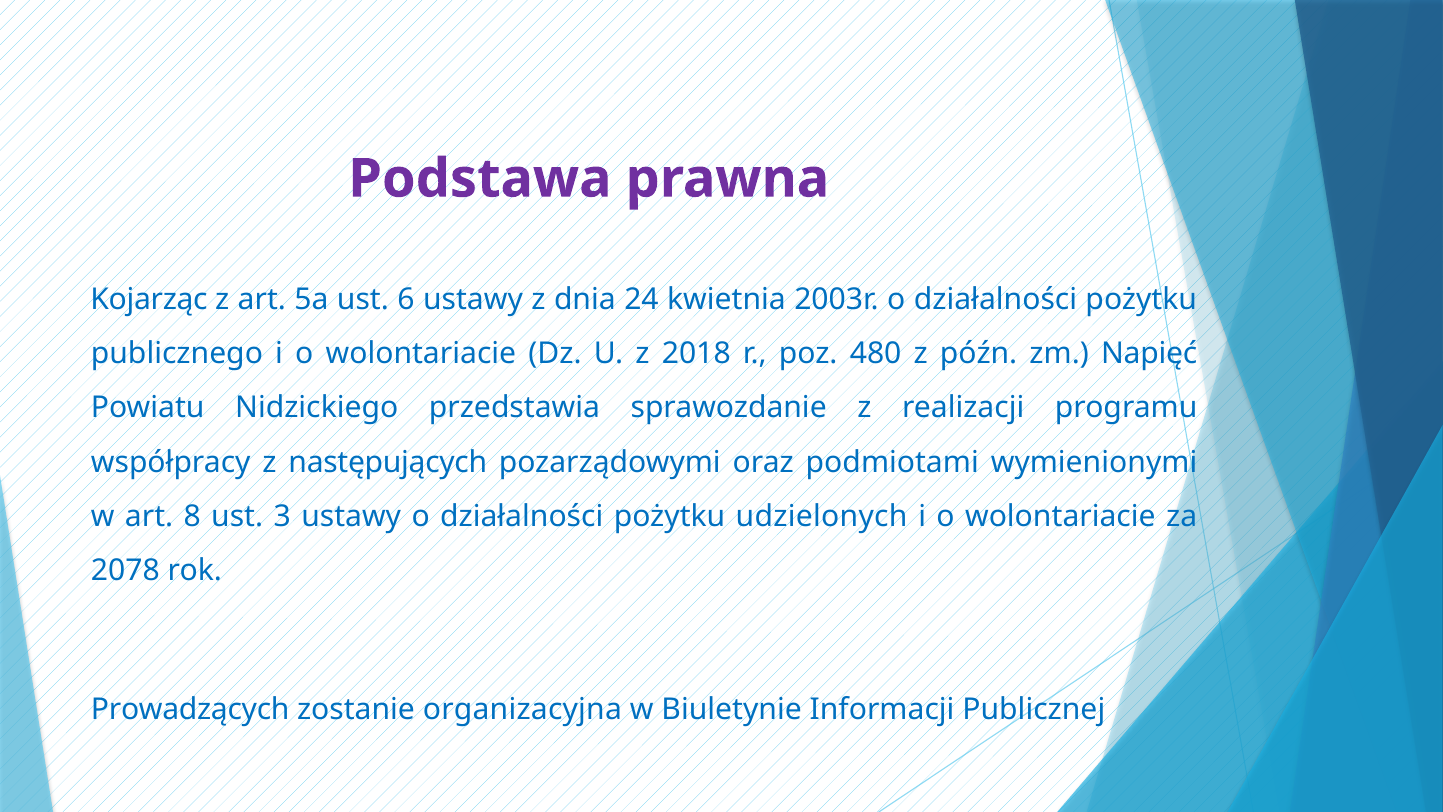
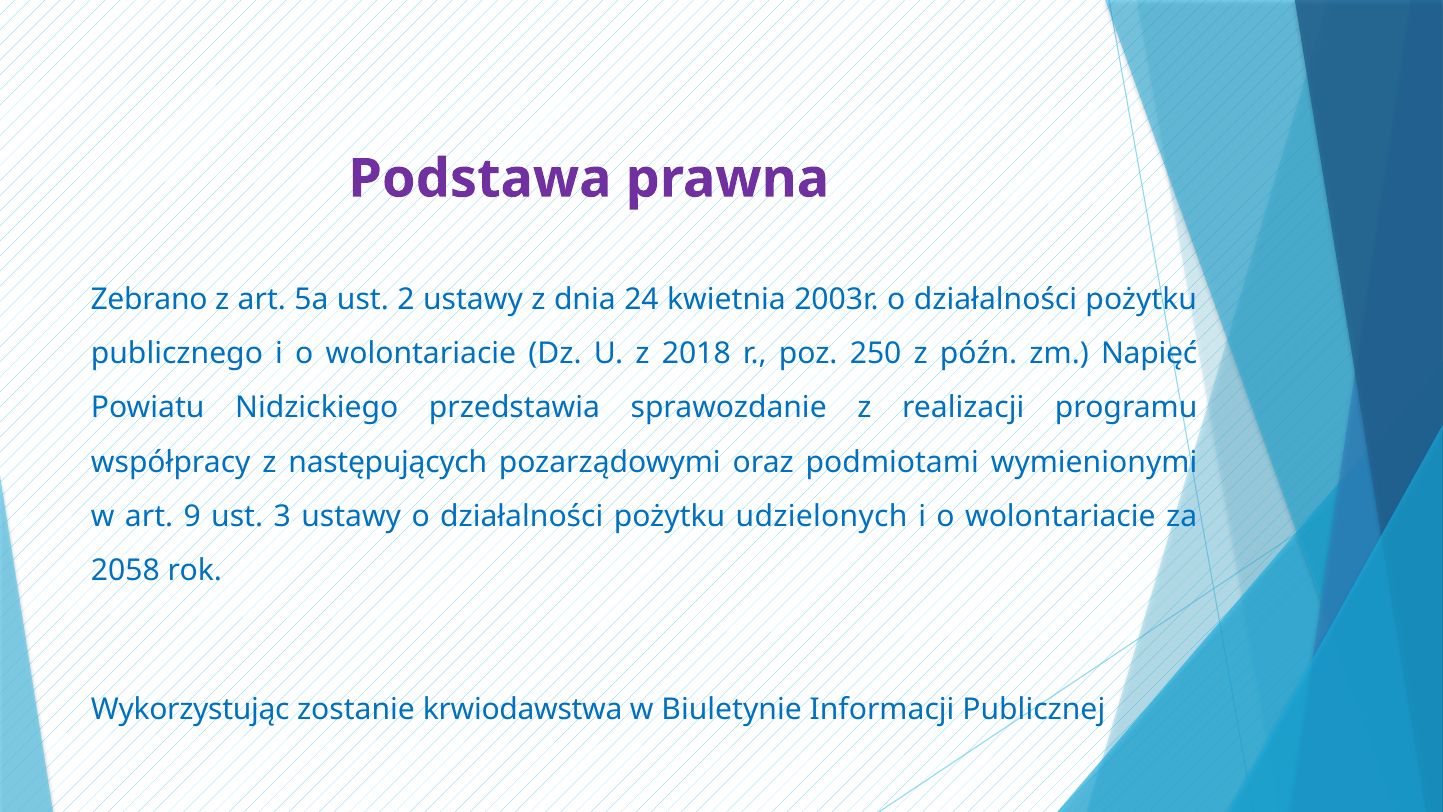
Kojarząc: Kojarząc -> Zebrano
6: 6 -> 2
480: 480 -> 250
8: 8 -> 9
2078: 2078 -> 2058
Prowadzących: Prowadzących -> Wykorzystując
organizacyjna: organizacyjna -> krwiodawstwa
